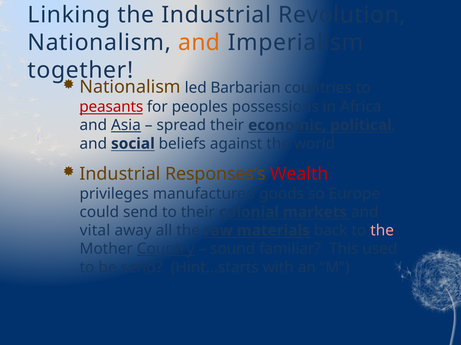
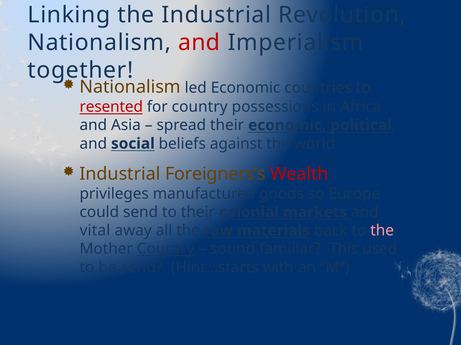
and at (199, 43) colour: orange -> red
led Barbarian: Barbarian -> Economic
peasants: peasants -> resented
for peoples: peoples -> country
Asia underline: present -> none
Responses’s: Responses’s -> Foreigners’s
